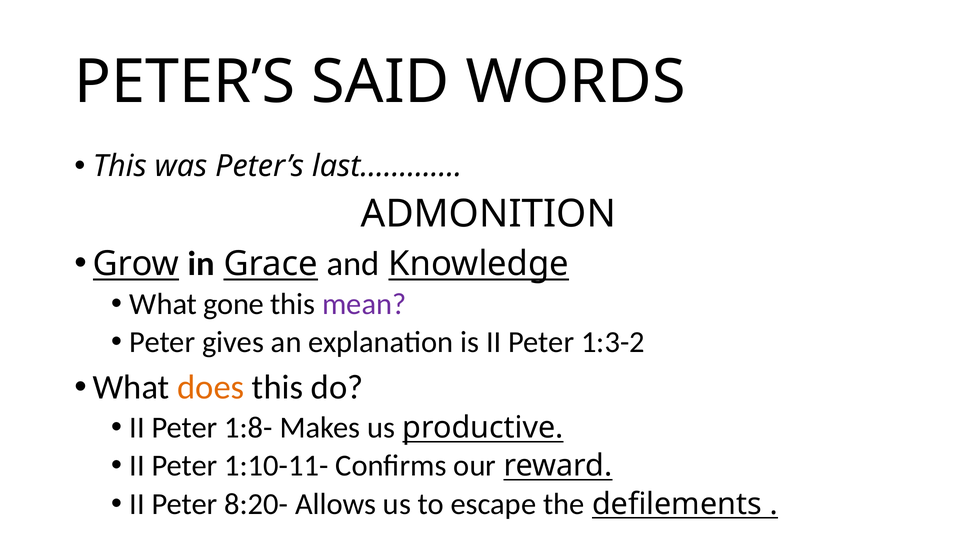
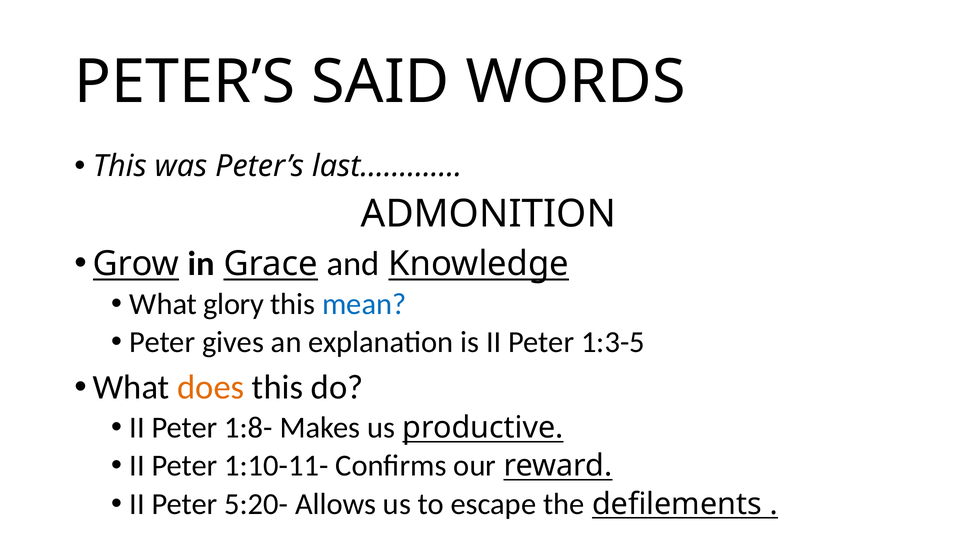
gone: gone -> glory
mean colour: purple -> blue
1:3-2: 1:3-2 -> 1:3-5
8:20-: 8:20- -> 5:20-
